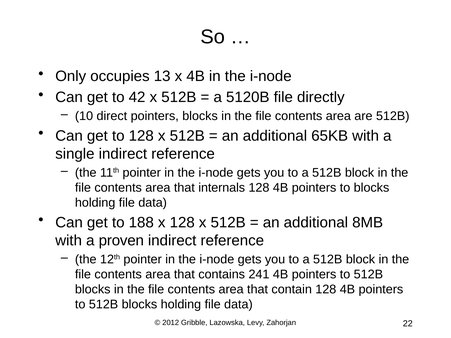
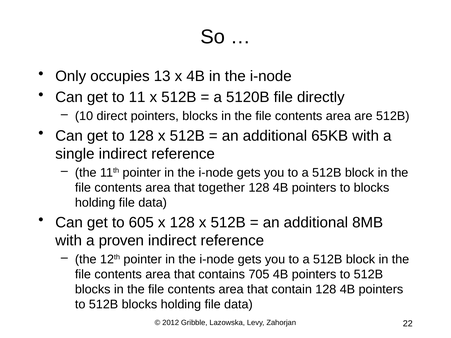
42: 42 -> 11
internals: internals -> together
188: 188 -> 605
241: 241 -> 705
